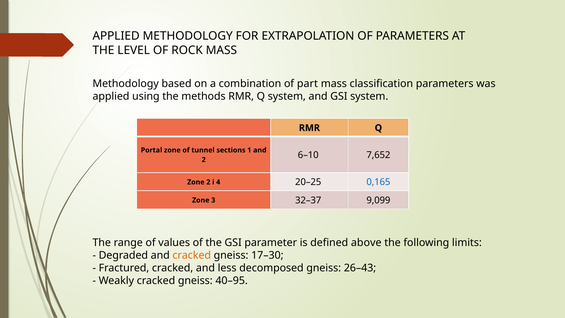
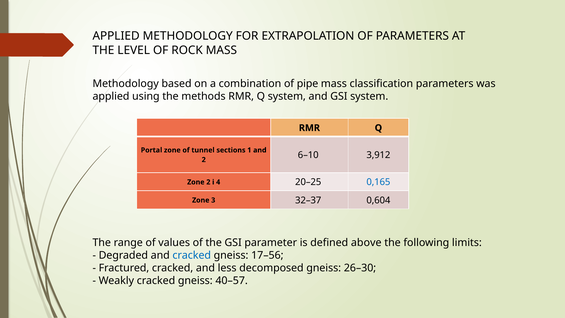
part: part -> pipe
7,652: 7,652 -> 3,912
9,099: 9,099 -> 0,604
cracked at (192, 255) colour: orange -> blue
17–30: 17–30 -> 17–56
26–43: 26–43 -> 26–30
40–95: 40–95 -> 40–57
